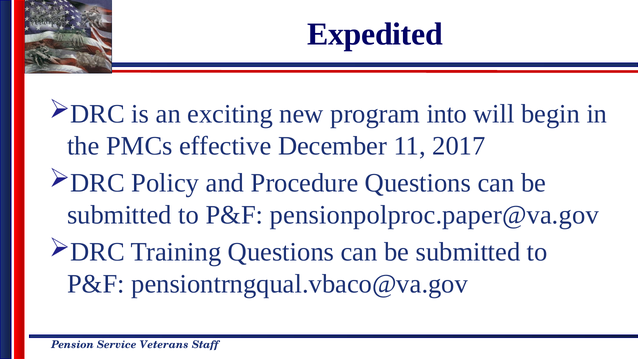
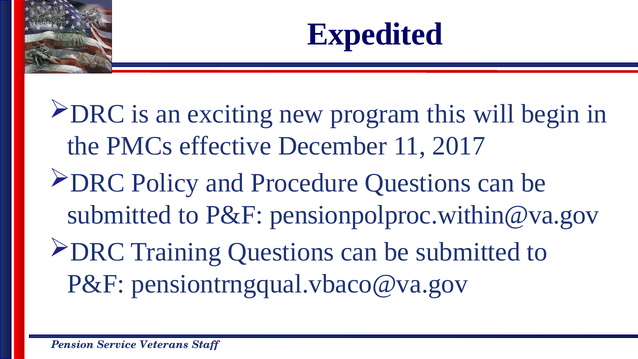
into: into -> this
pensionpolproc.paper@va.gov: pensionpolproc.paper@va.gov -> pensionpolproc.within@va.gov
